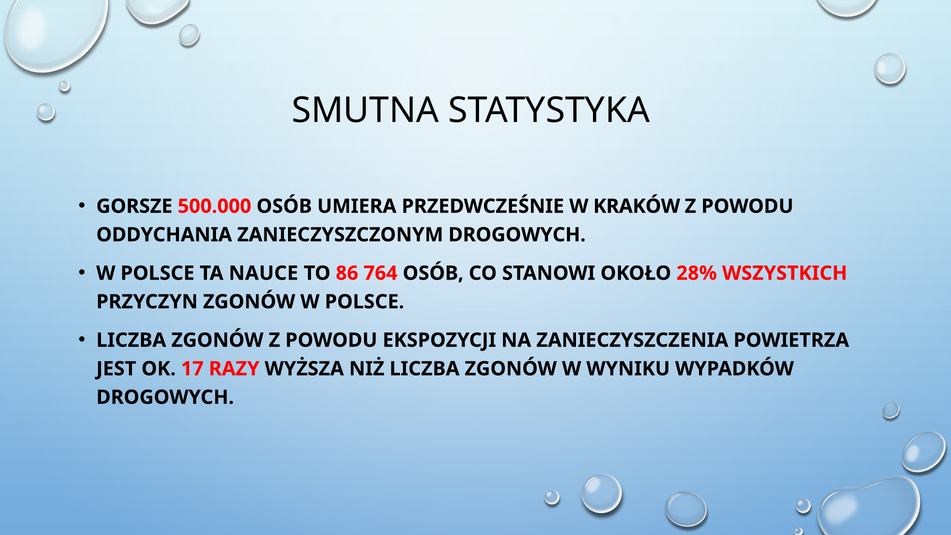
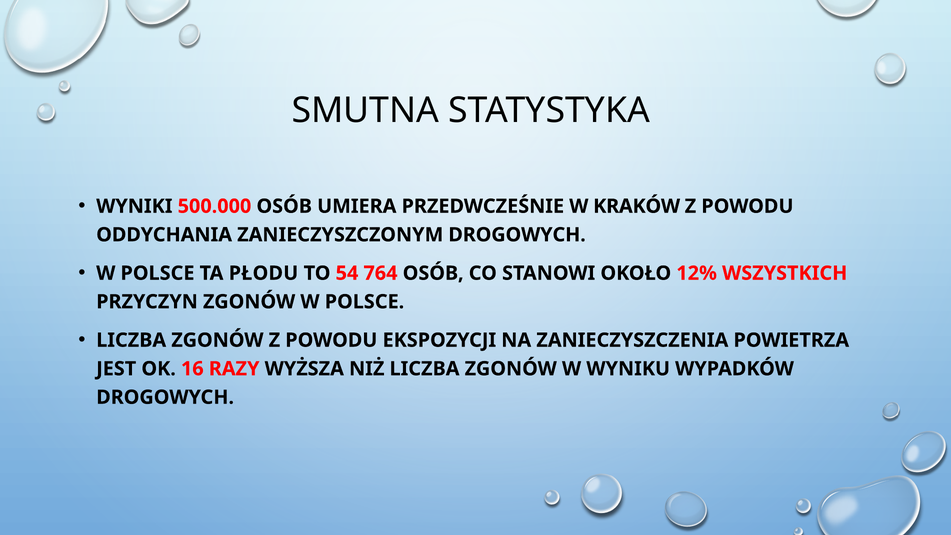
GORSZE: GORSZE -> WYNIKI
NAUCE: NAUCE -> PŁODU
86: 86 -> 54
28%: 28% -> 12%
17: 17 -> 16
